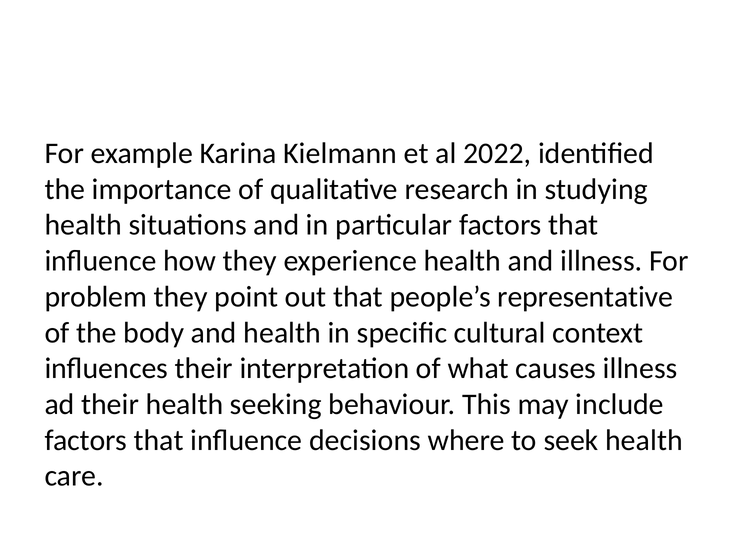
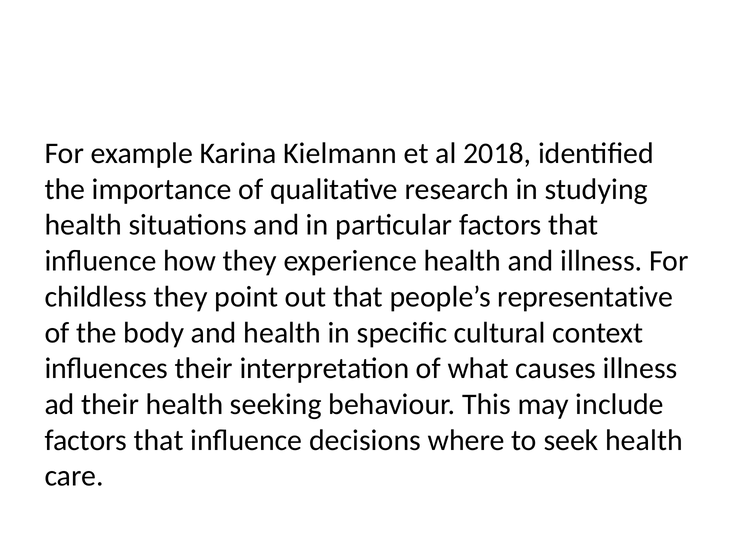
2022: 2022 -> 2018
problem: problem -> childless
